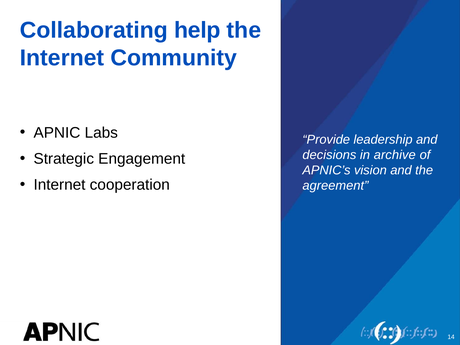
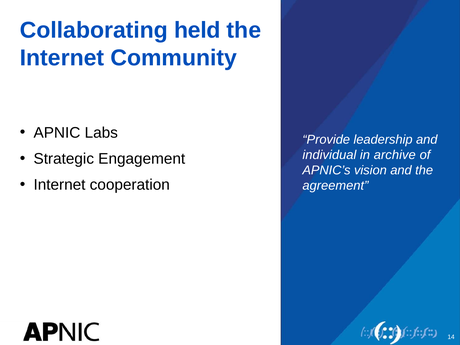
help: help -> held
decisions: decisions -> individual
